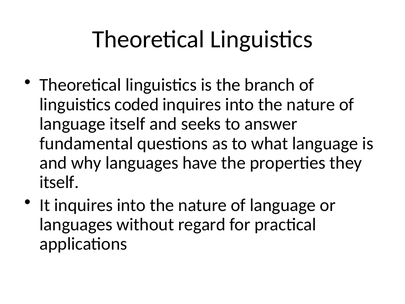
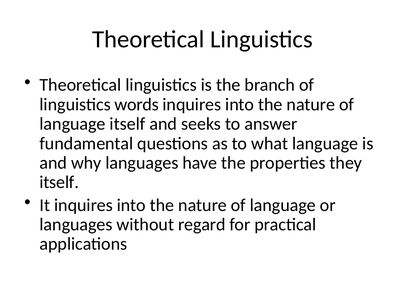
coded: coded -> words
